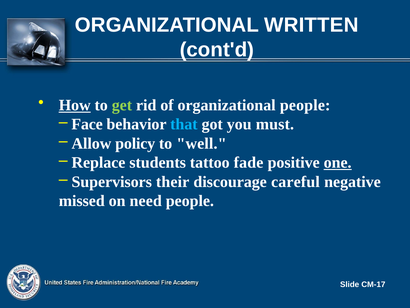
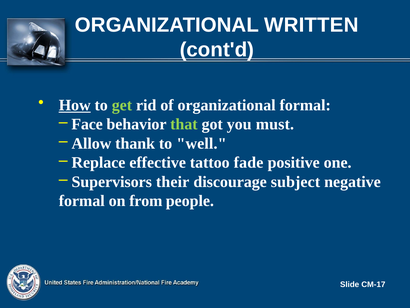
organizational people: people -> formal
that colour: light blue -> light green
policy: policy -> thank
students: students -> effective
one underline: present -> none
careful: careful -> subject
missed at (82, 201): missed -> formal
need: need -> from
